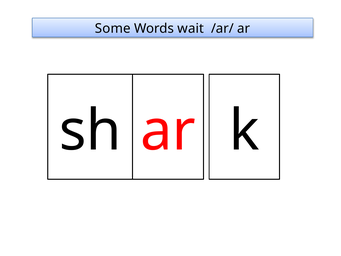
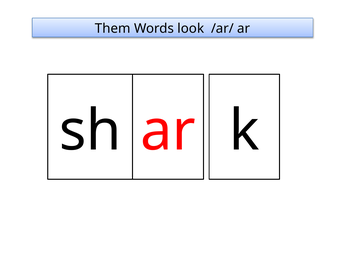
Some: Some -> Them
wait: wait -> look
